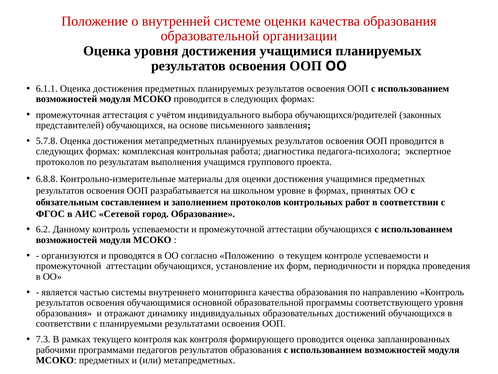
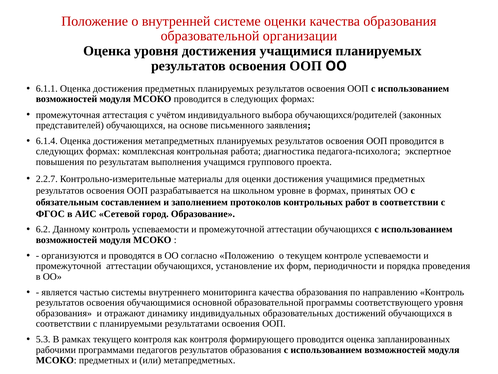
5.7.8: 5.7.8 -> 6.1.4
протоколов at (60, 162): протоколов -> повышения
6.8.8: 6.8.8 -> 2.2.7
7.3: 7.3 -> 5.3
